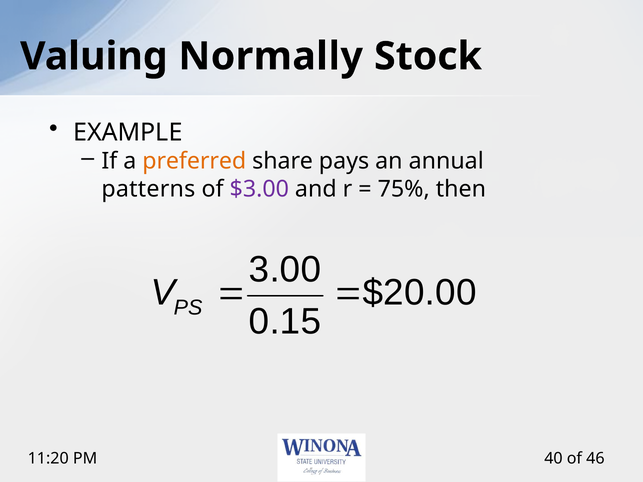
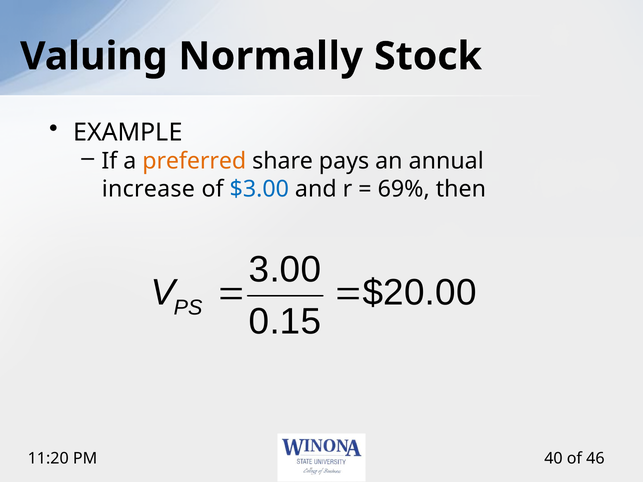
patterns: patterns -> increase
$3.00 colour: purple -> blue
75%: 75% -> 69%
